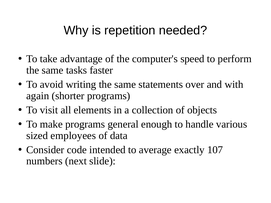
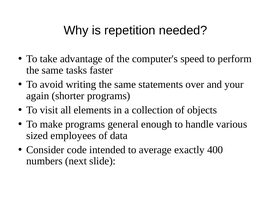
with: with -> your
107: 107 -> 400
